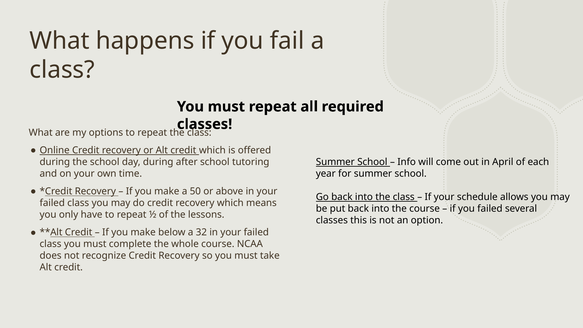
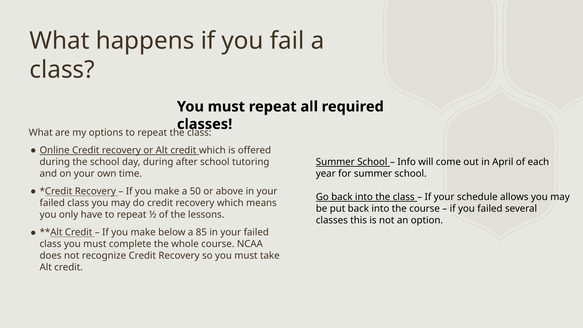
32: 32 -> 85
